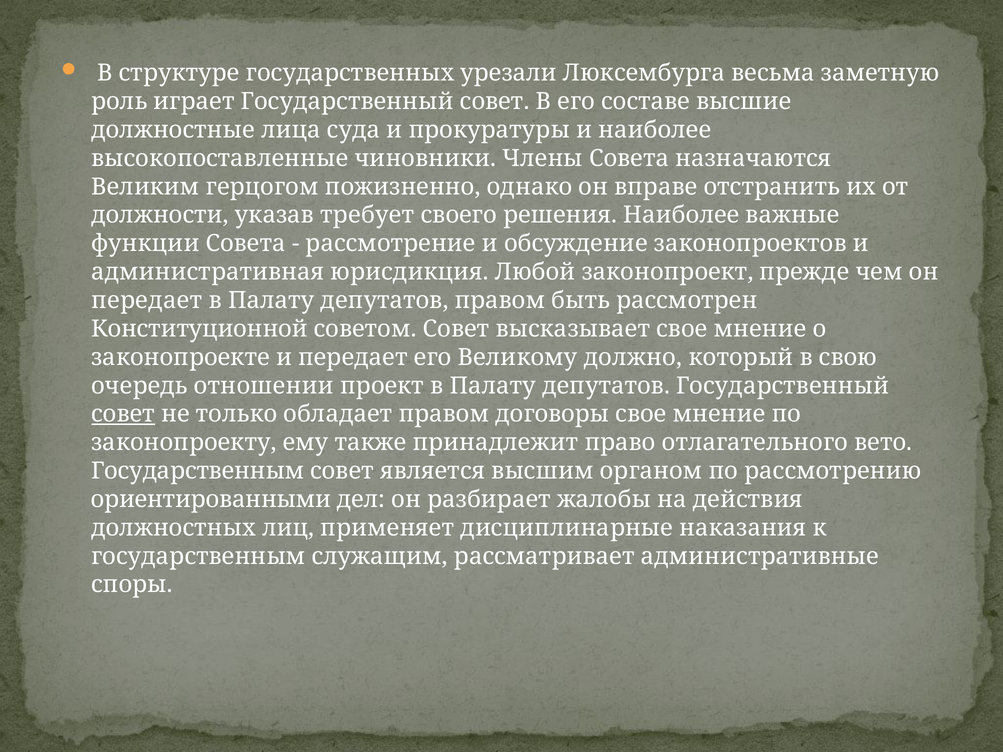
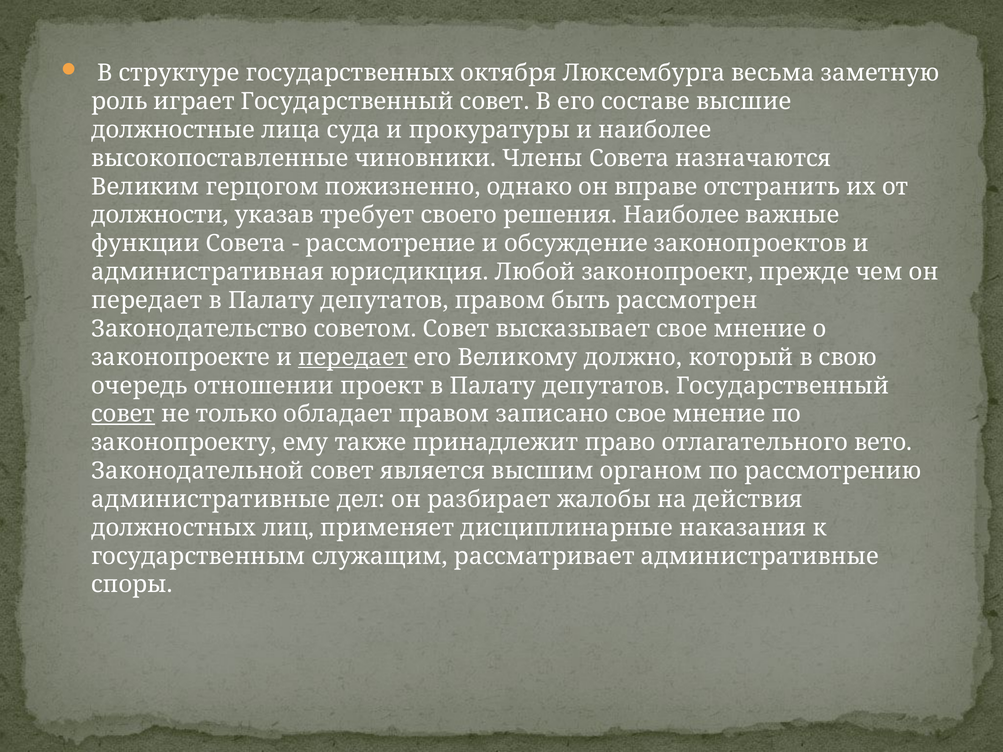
урезали: урезали -> октября
Конституционной: Конституционной -> Законодательство
передает at (353, 357) underline: none -> present
договоры: договоры -> записано
Государственным at (198, 471): Государственным -> Законодательной
ориентированными at (211, 500): ориентированными -> административные
